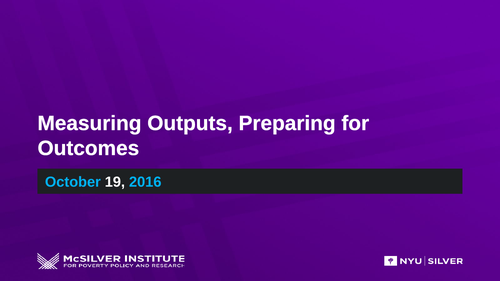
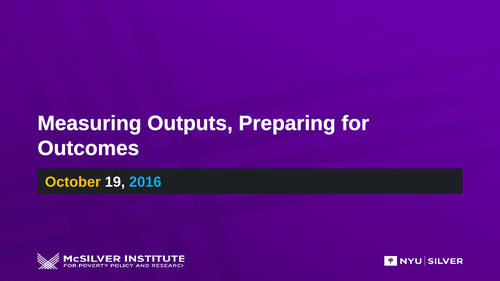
October colour: light blue -> yellow
